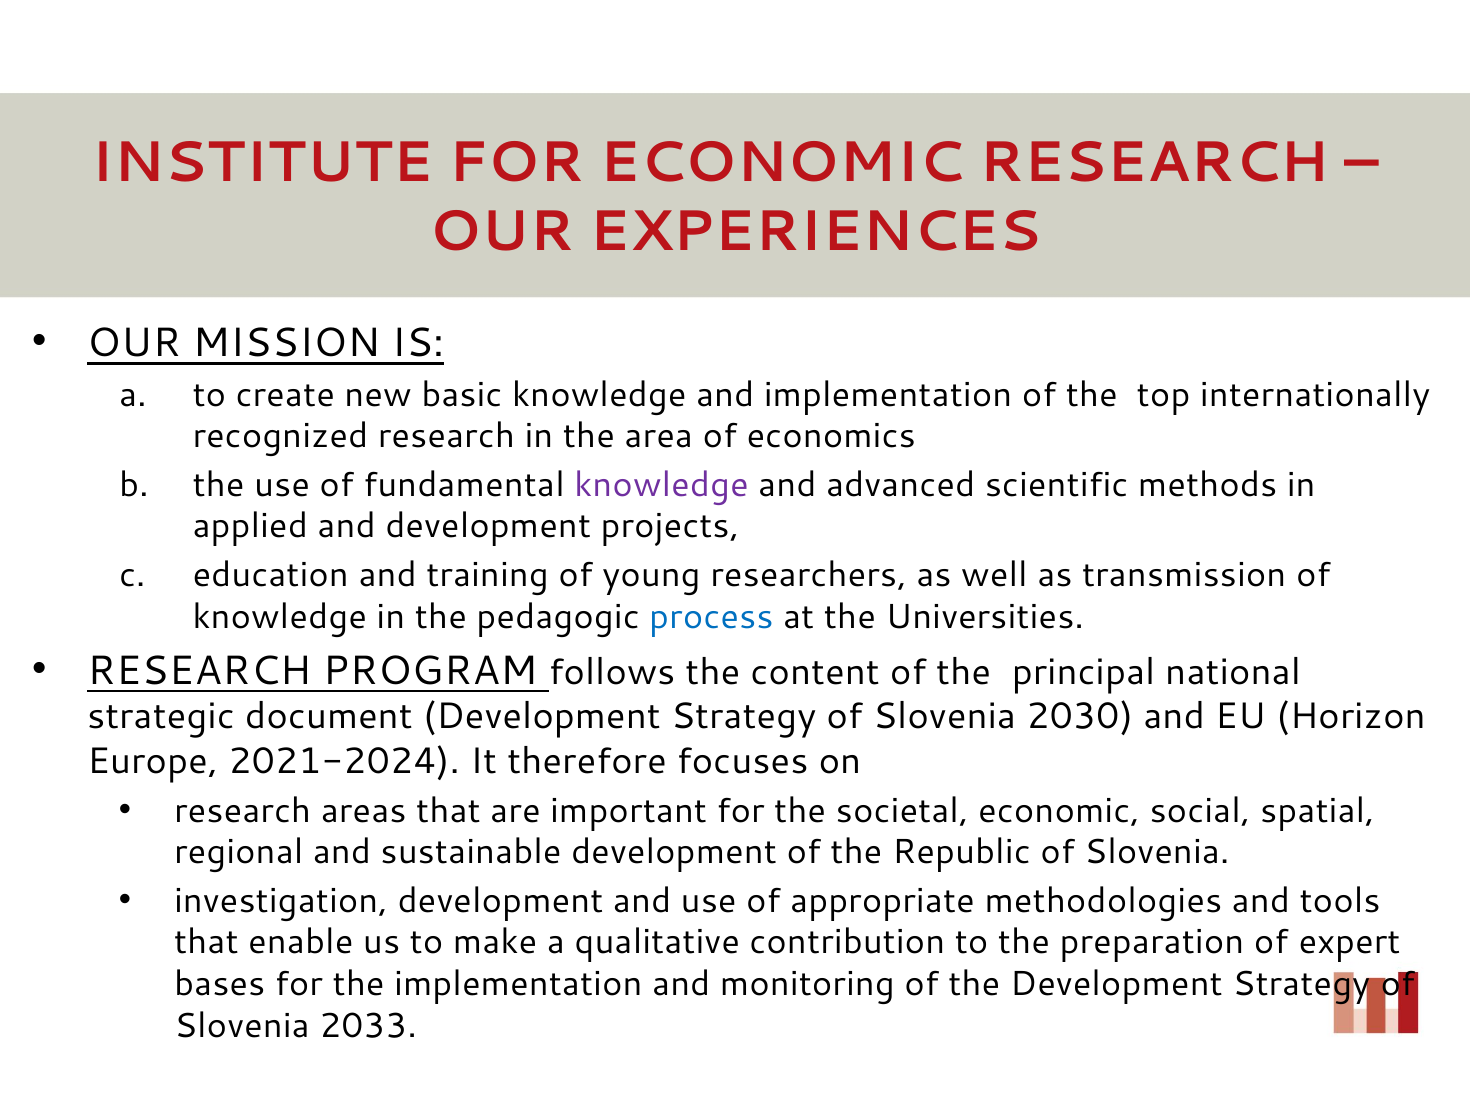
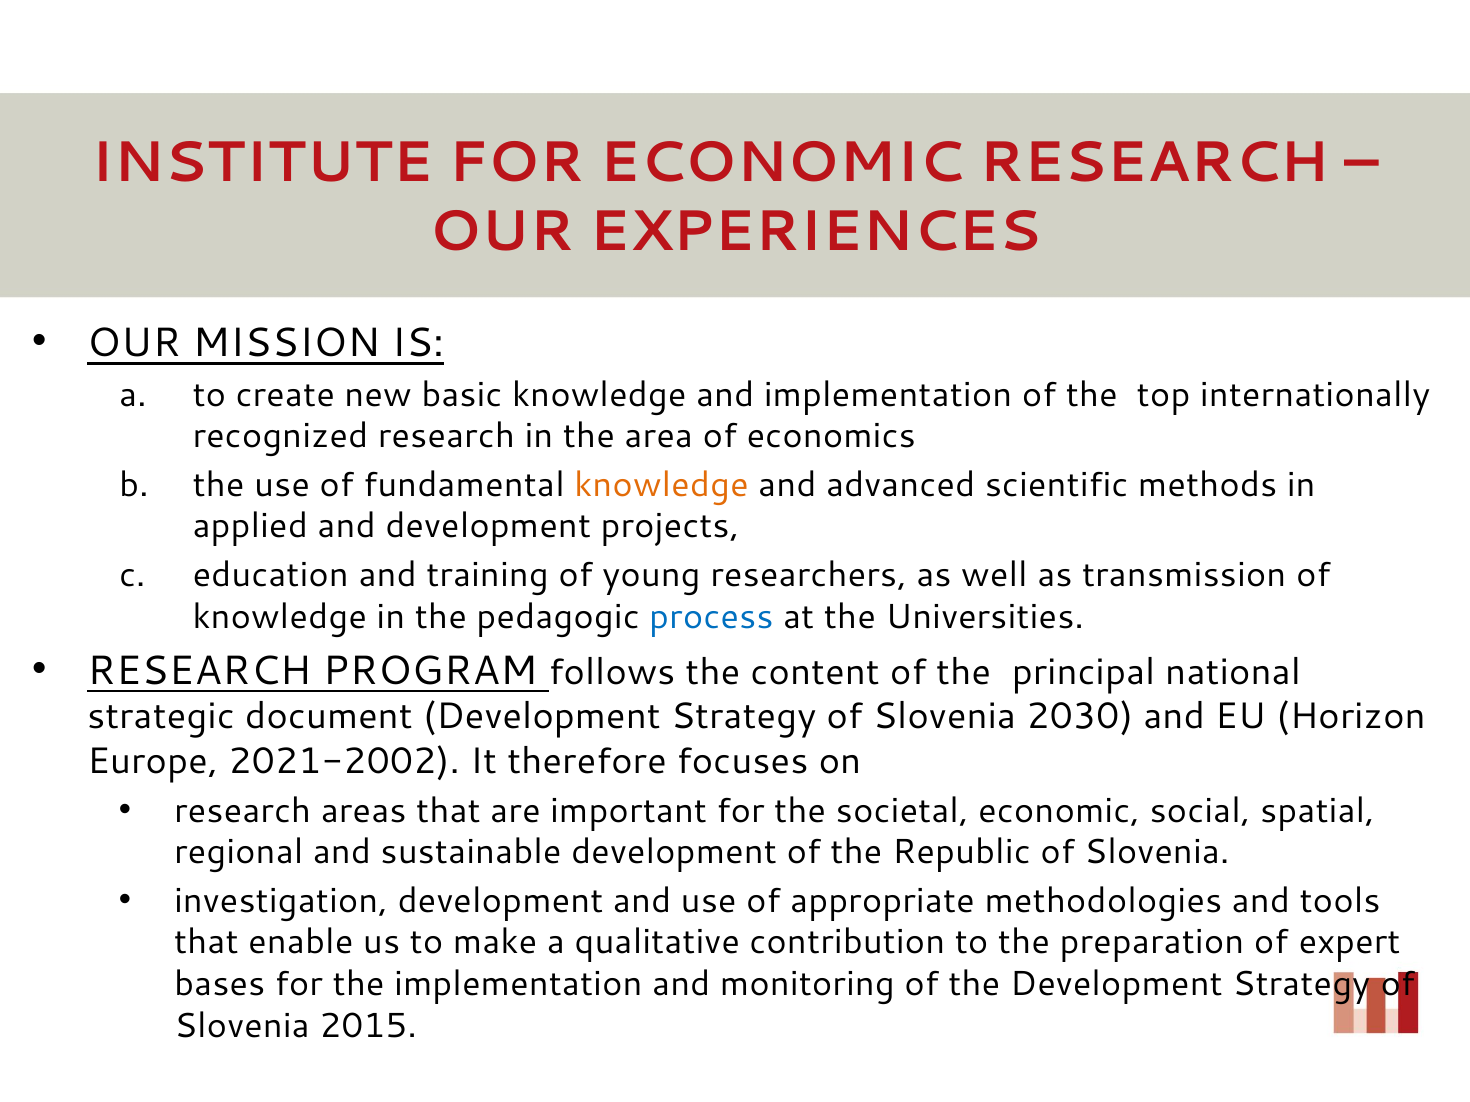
knowledge at (661, 485) colour: purple -> orange
2021-2024: 2021-2024 -> 2021-2002
2033: 2033 -> 2015
